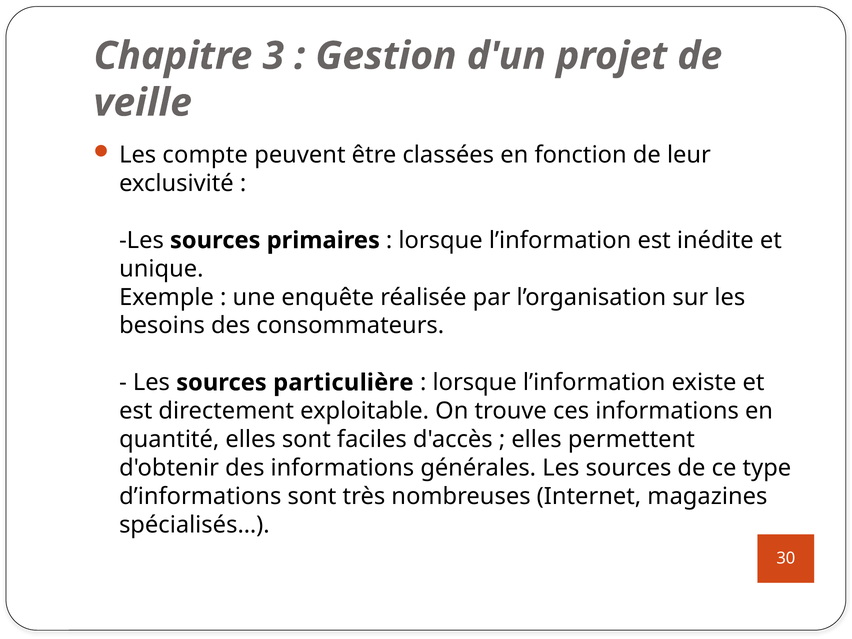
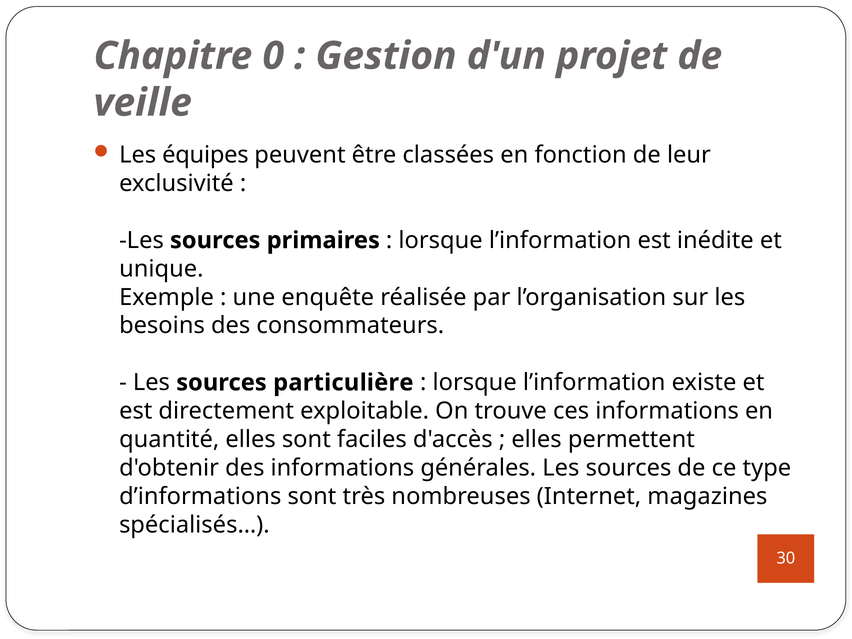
3: 3 -> 0
compte: compte -> équipes
